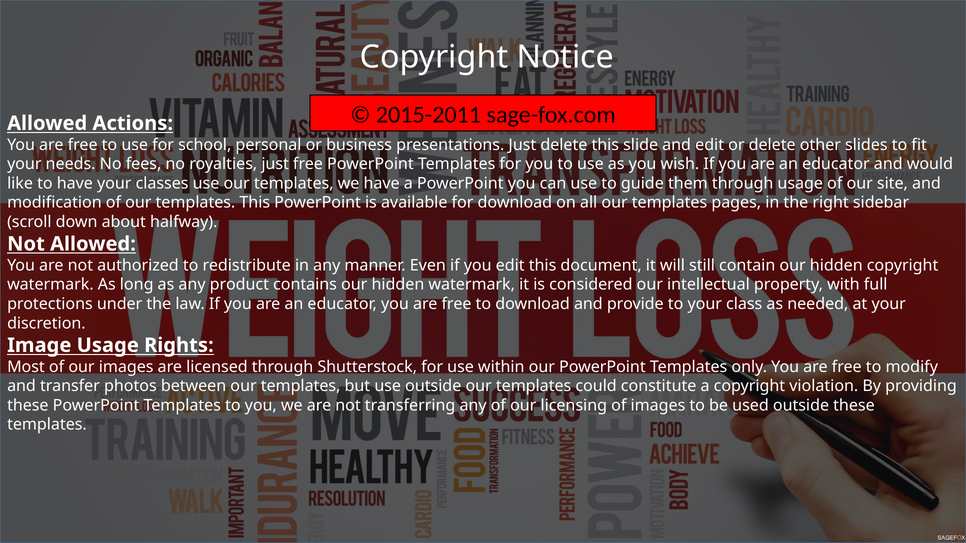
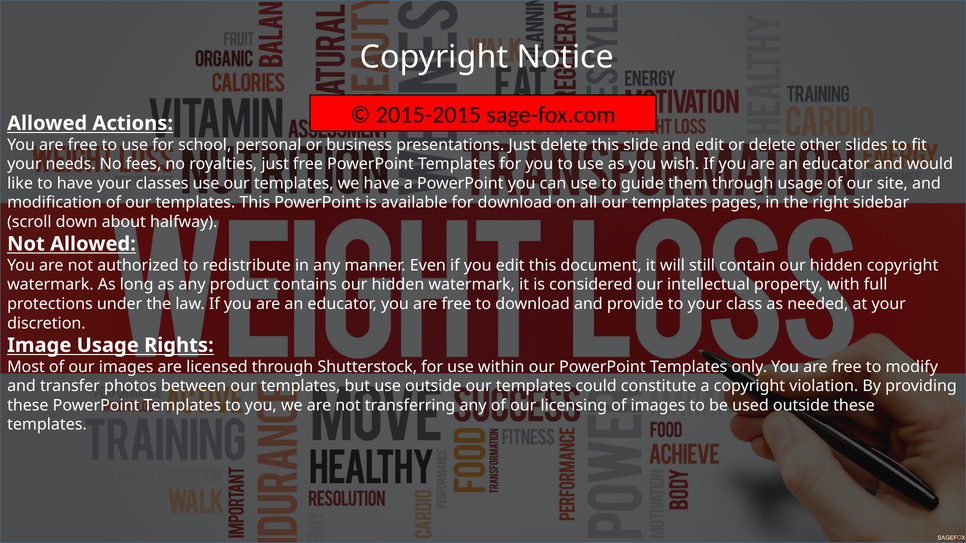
2015-2011: 2015-2011 -> 2015-2015
